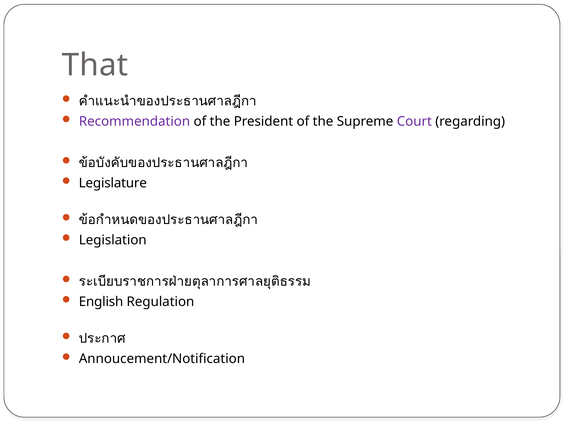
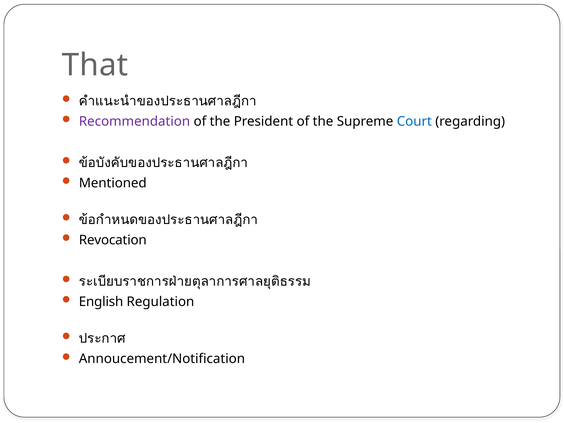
Court colour: purple -> blue
Legislature: Legislature -> Mentioned
Legislation: Legislation -> Revocation
